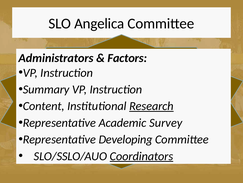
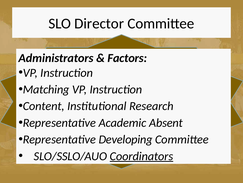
Angelica: Angelica -> Director
Summary: Summary -> Matching
Research underline: present -> none
Survey: Survey -> Absent
